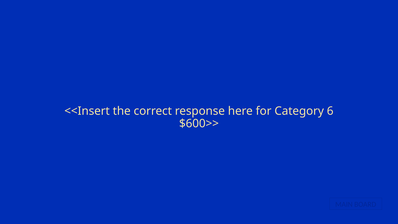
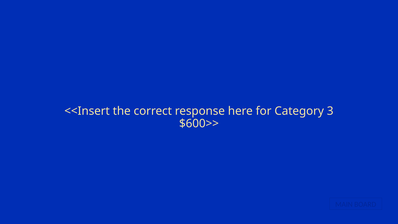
6: 6 -> 3
